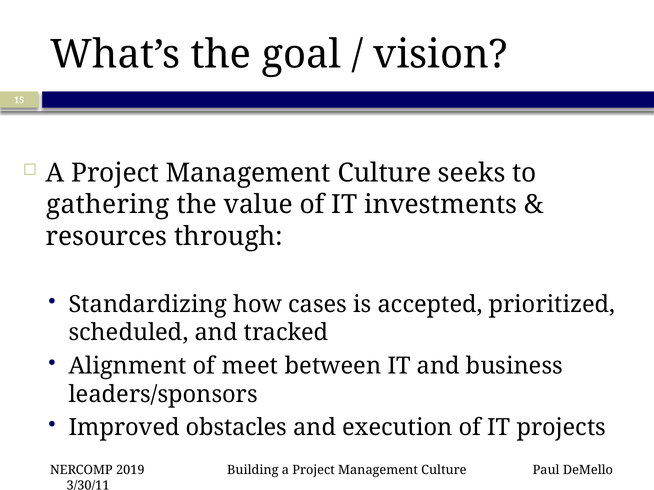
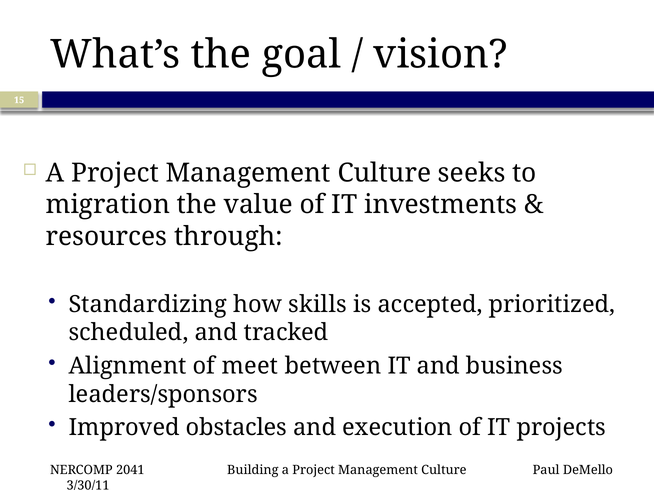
gathering: gathering -> migration
cases: cases -> skills
2019: 2019 -> 2041
